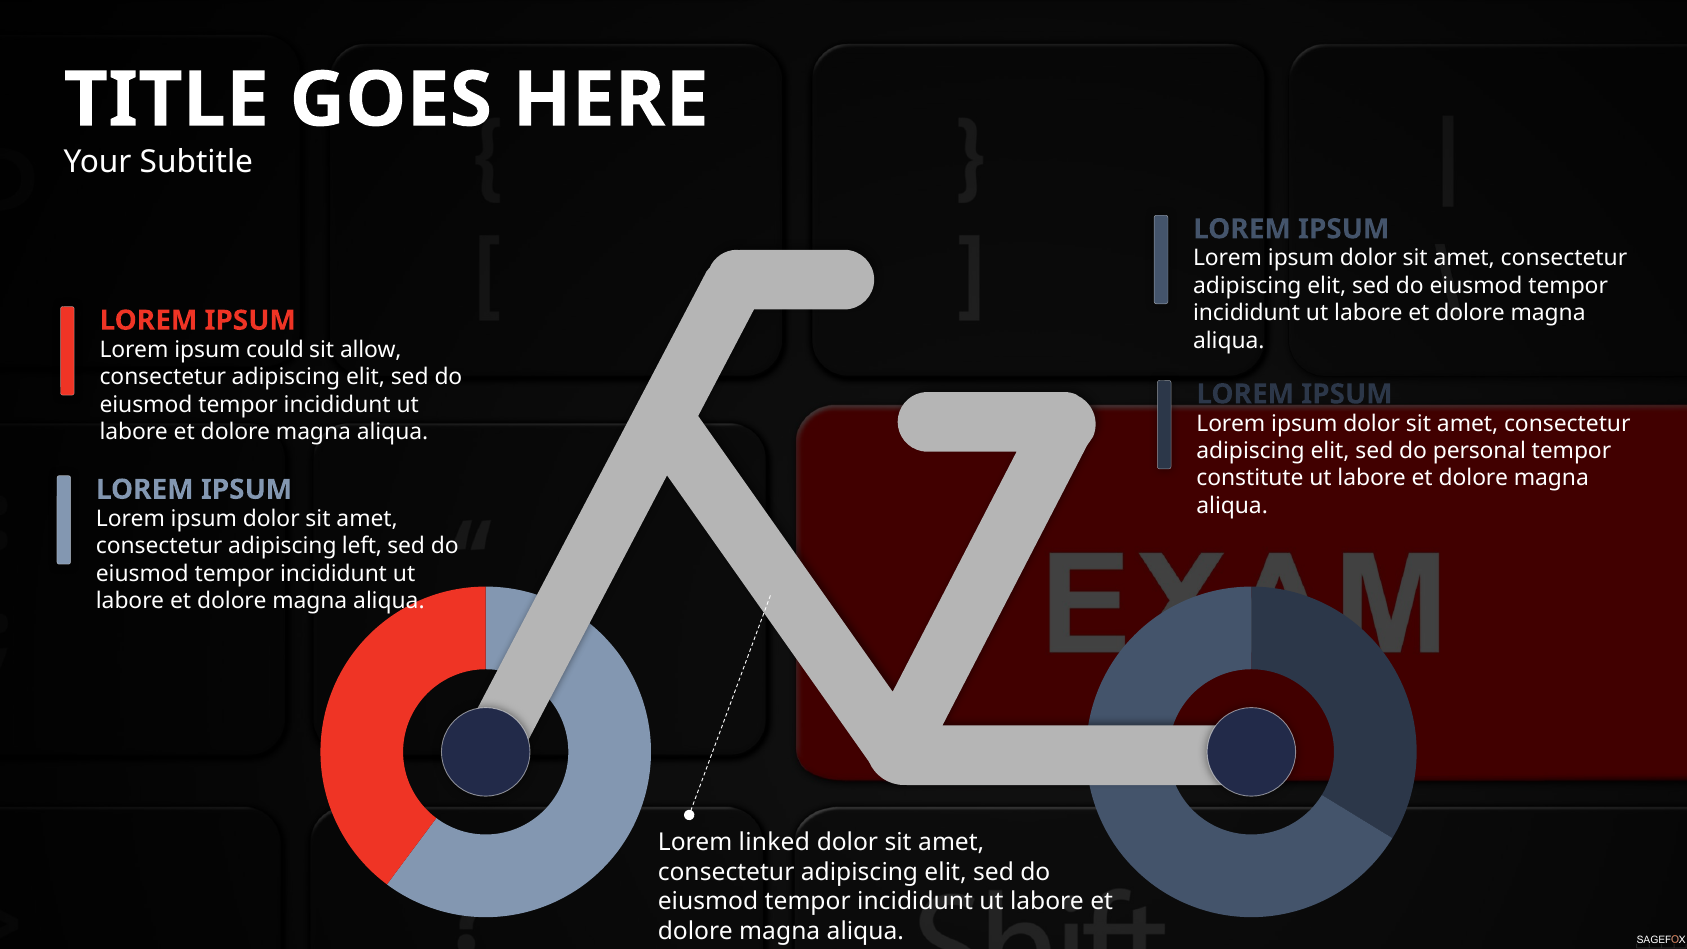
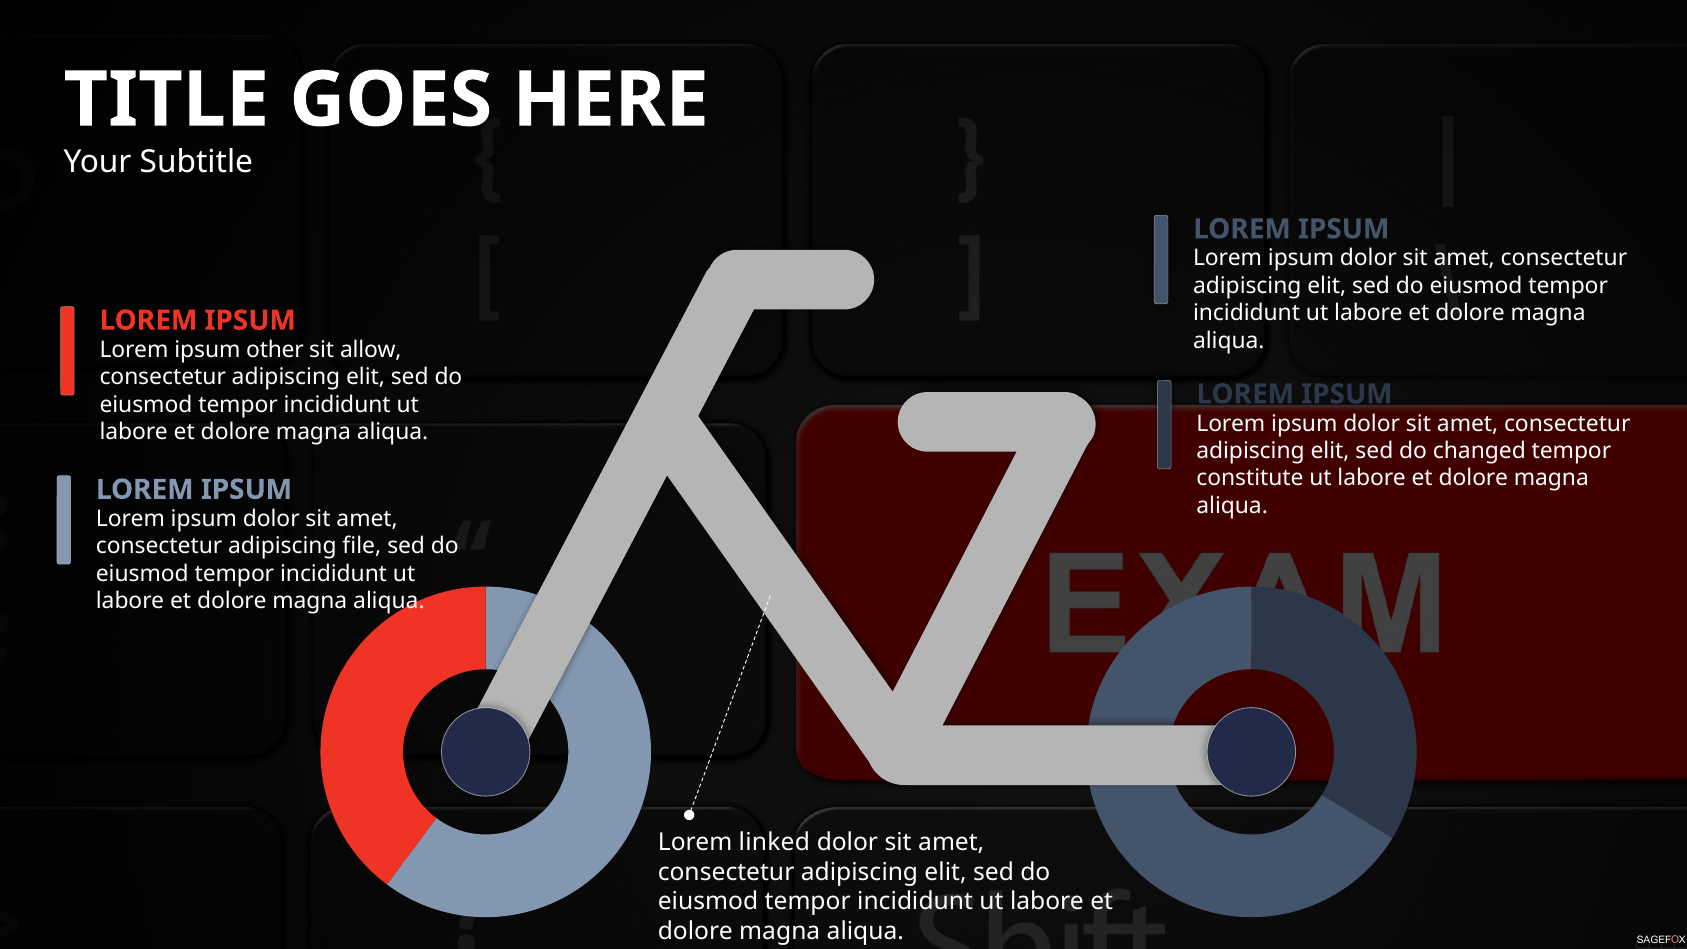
could: could -> other
personal: personal -> changed
left: left -> file
